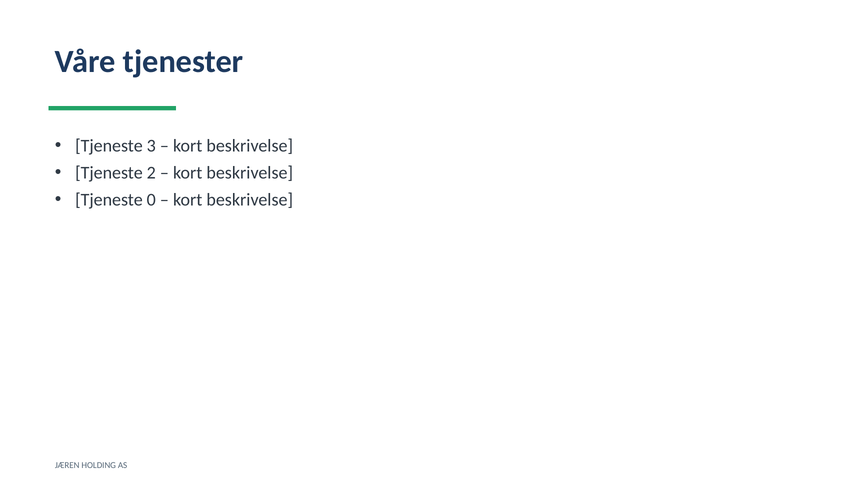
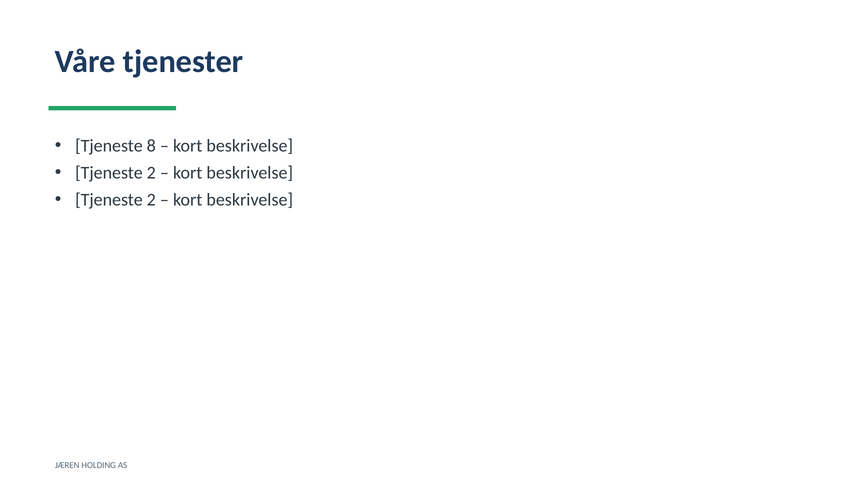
3: 3 -> 8
0 at (151, 200): 0 -> 2
